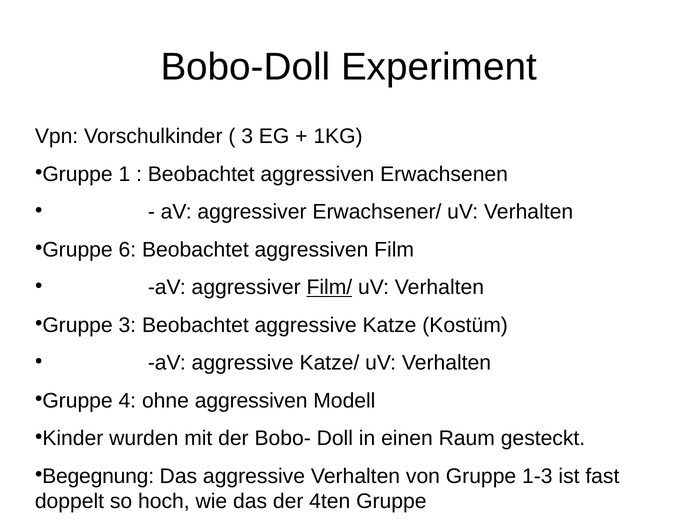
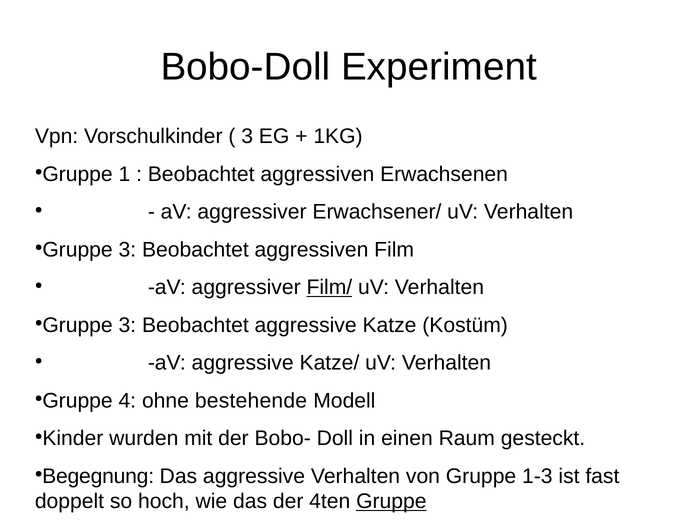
6 at (127, 250): 6 -> 3
ohne aggressiven: aggressiven -> bestehende
Gruppe at (391, 502) underline: none -> present
